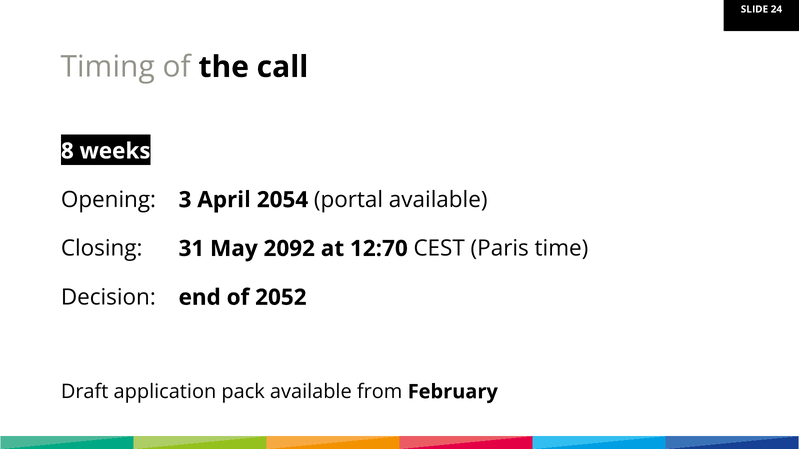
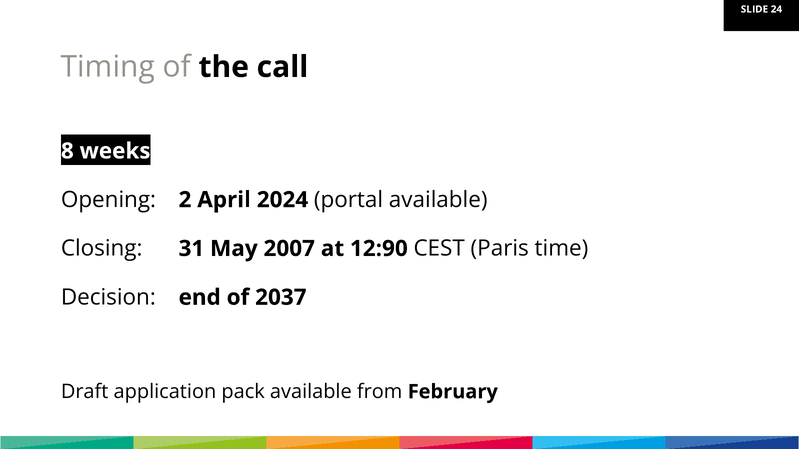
3: 3 -> 2
2054: 2054 -> 2024
2092: 2092 -> 2007
12:70: 12:70 -> 12:90
2052: 2052 -> 2037
